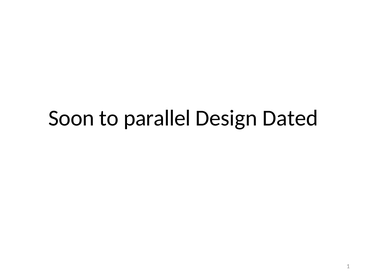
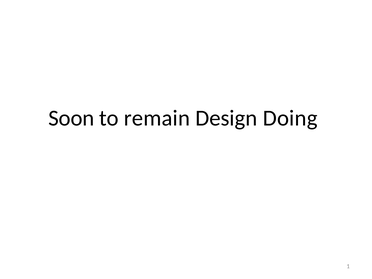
parallel: parallel -> remain
Dated: Dated -> Doing
